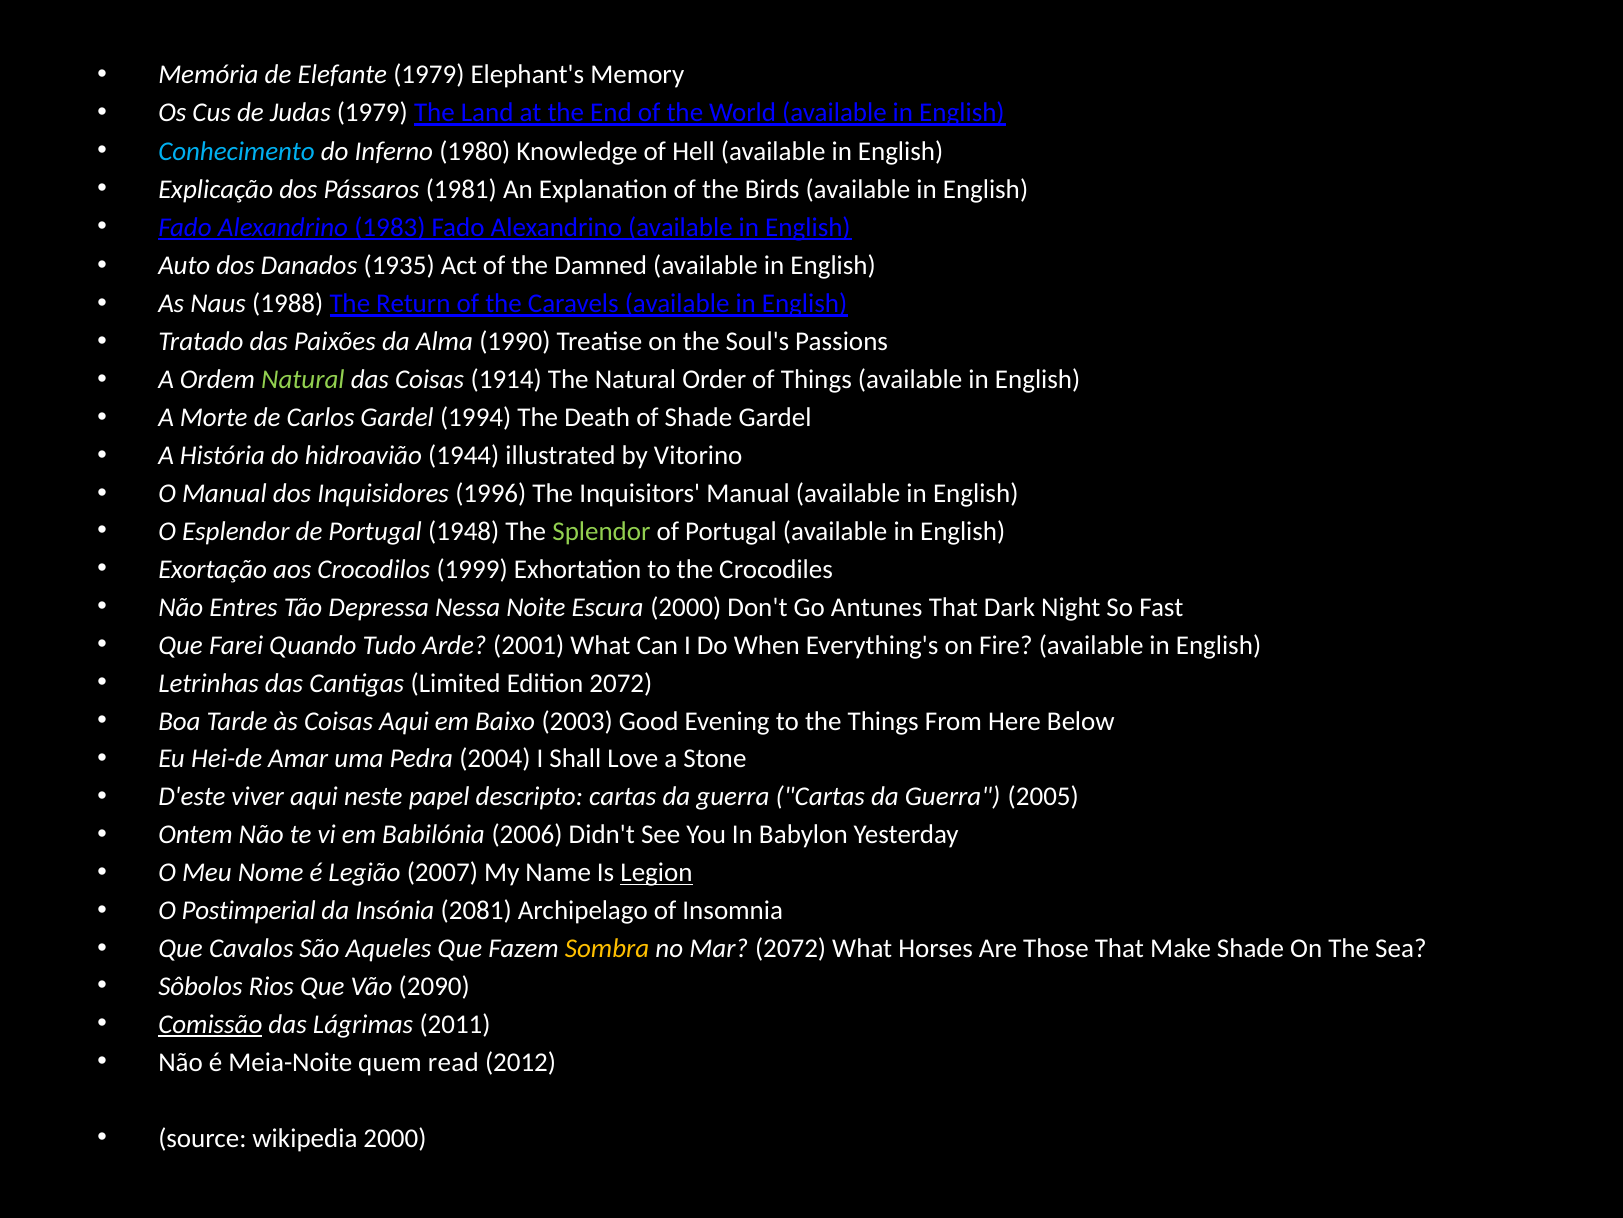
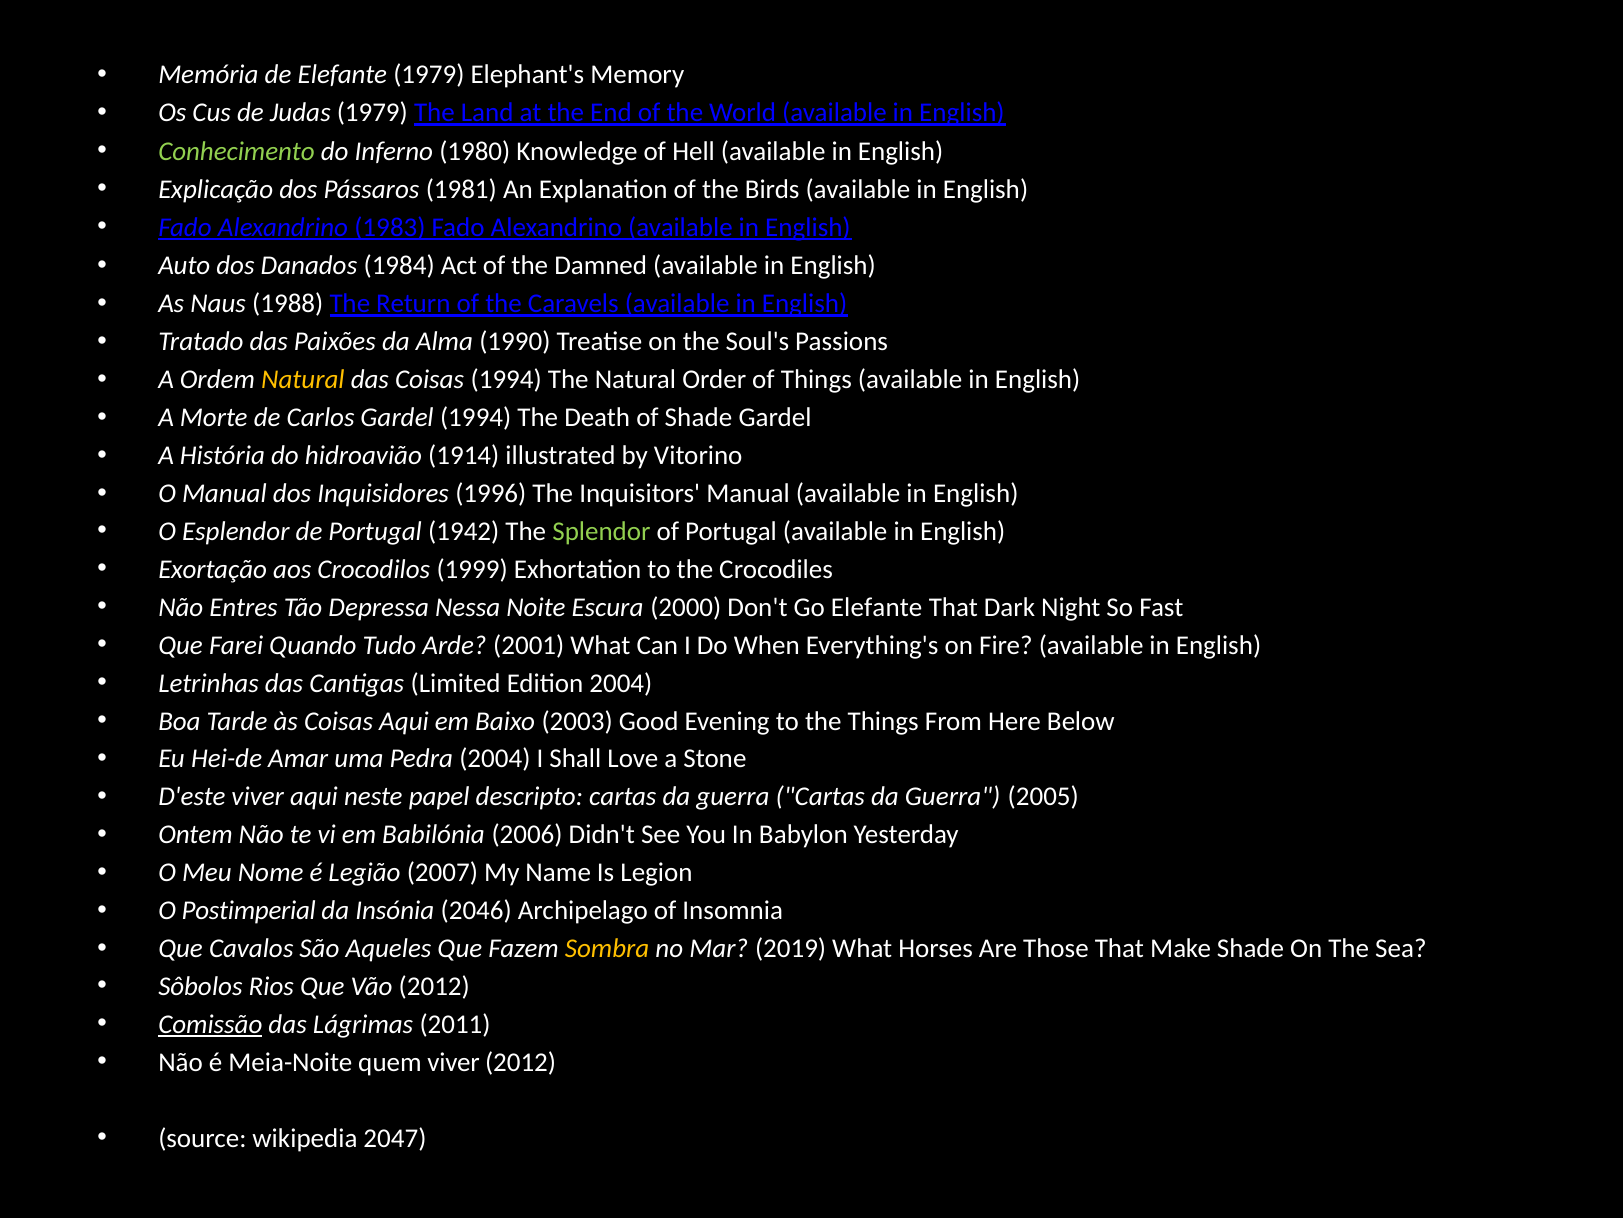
Conhecimento colour: light blue -> light green
1935: 1935 -> 1984
Natural at (303, 380) colour: light green -> yellow
Coisas 1914: 1914 -> 1994
1944: 1944 -> 1914
1948: 1948 -> 1942
Go Antunes: Antunes -> Elefante
Edition 2072: 2072 -> 2004
Legion underline: present -> none
2081: 2081 -> 2046
Mar 2072: 2072 -> 2019
Vão 2090: 2090 -> 2012
quem read: read -> viver
wikipedia 2000: 2000 -> 2047
